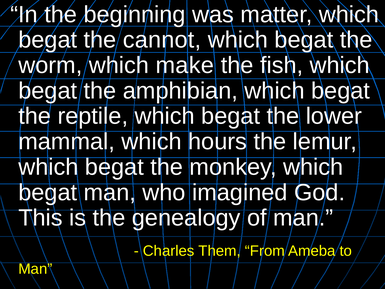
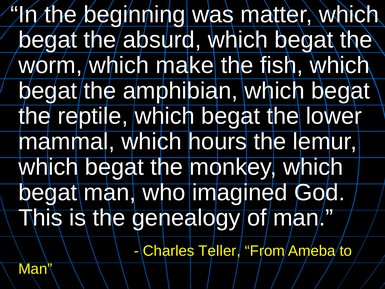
cannot: cannot -> absurd
Them: Them -> Teller
